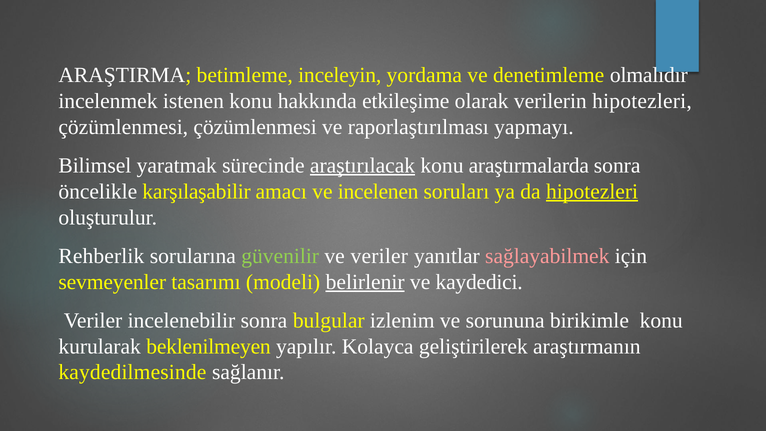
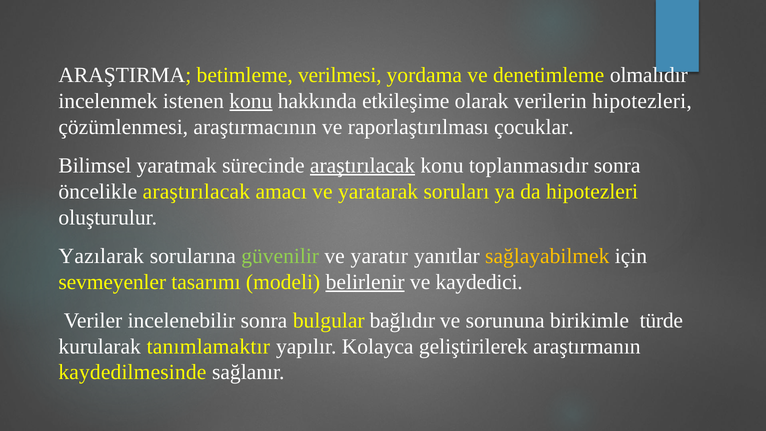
inceleyin: inceleyin -> verilmesi
konu at (251, 101) underline: none -> present
çözümlenmesi çözümlenmesi: çözümlenmesi -> araştırmacının
yapmayı: yapmayı -> çocuklar
araştırmalarda: araştırmalarda -> toplanmasıdır
öncelikle karşılaşabilir: karşılaşabilir -> araştırılacak
incelenen: incelenen -> yaratarak
hipotezleri at (592, 191) underline: present -> none
Rehberlik: Rehberlik -> Yazılarak
ve veriler: veriler -> yaratır
sağlayabilmek colour: pink -> yellow
izlenim: izlenim -> bağlıdır
birikimle konu: konu -> türde
beklenilmeyen: beklenilmeyen -> tanımlamaktır
